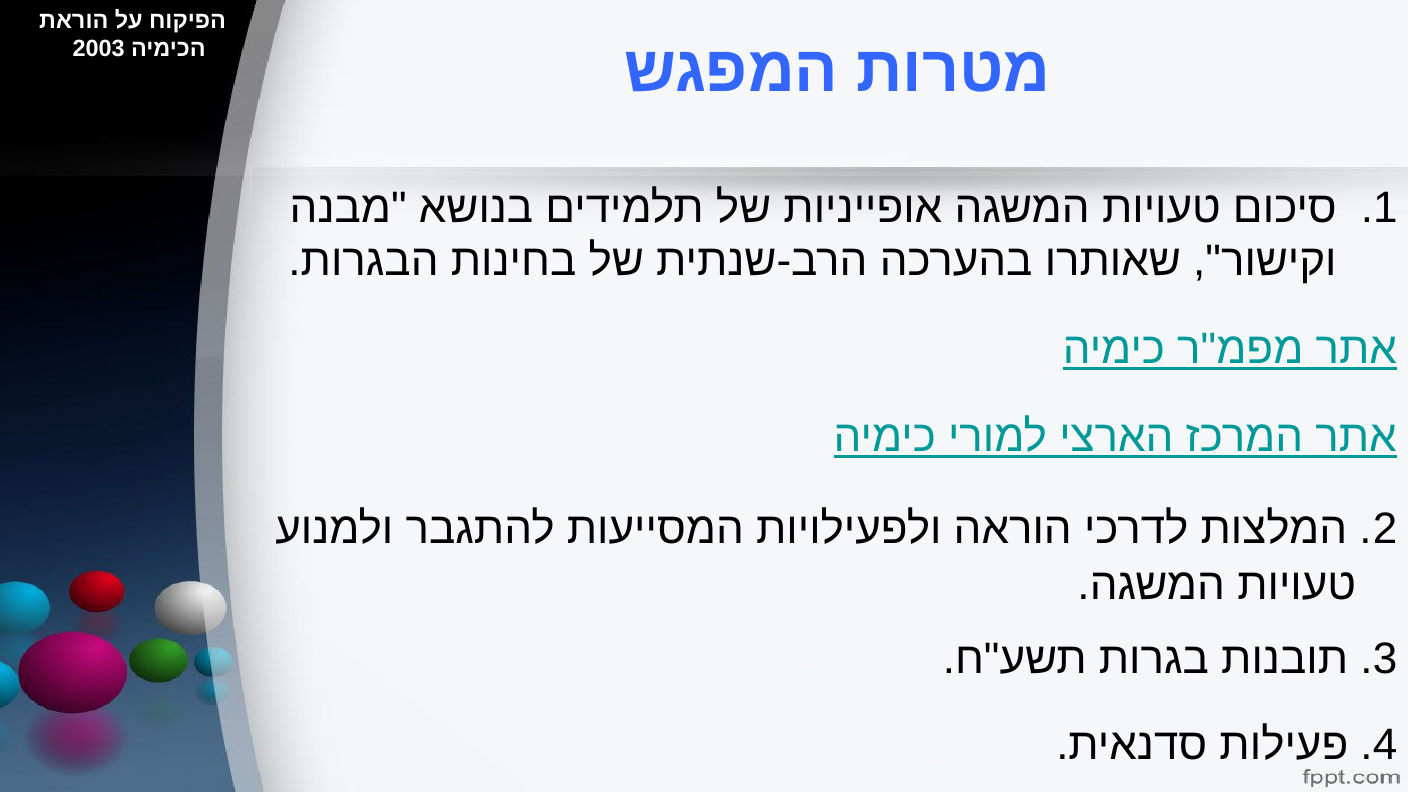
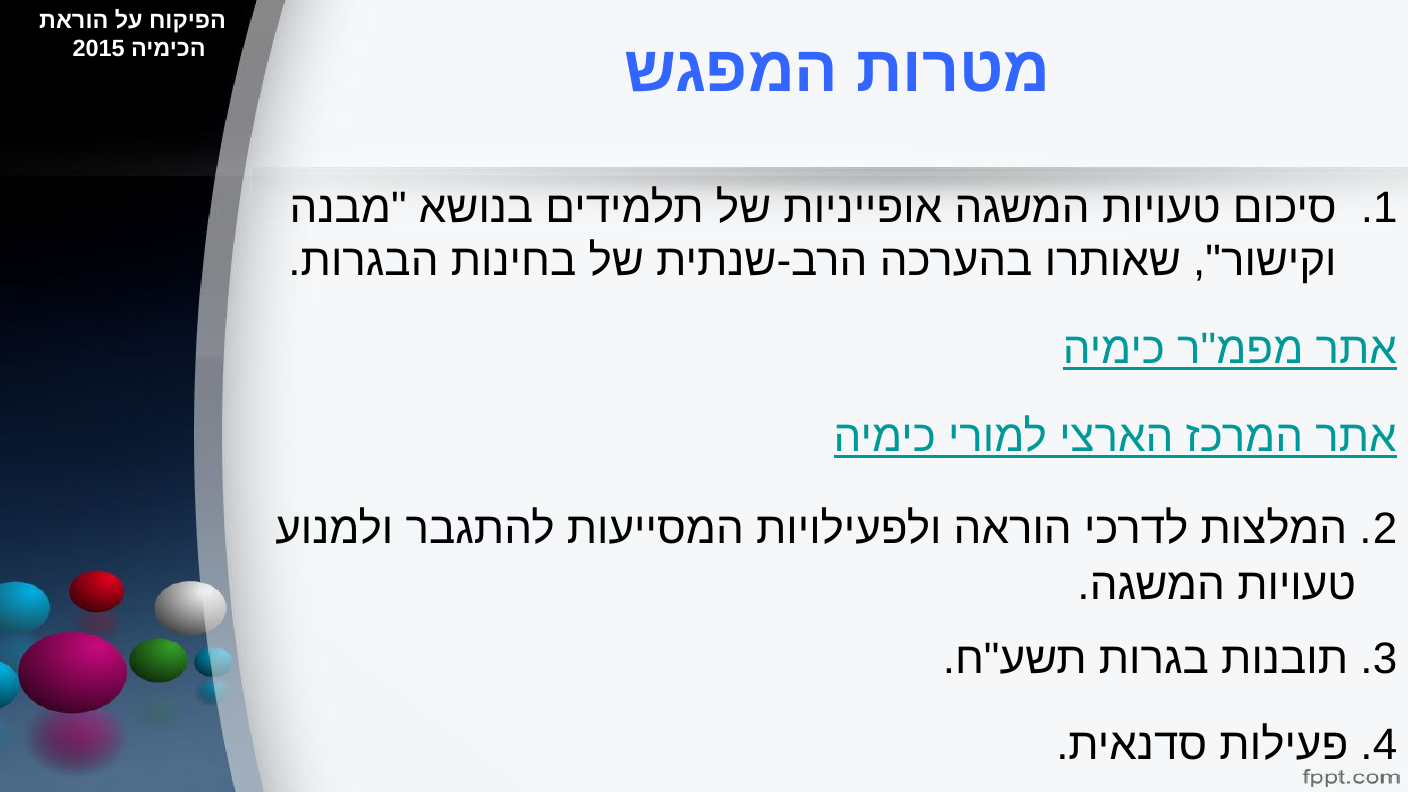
2003: 2003 -> 2015
